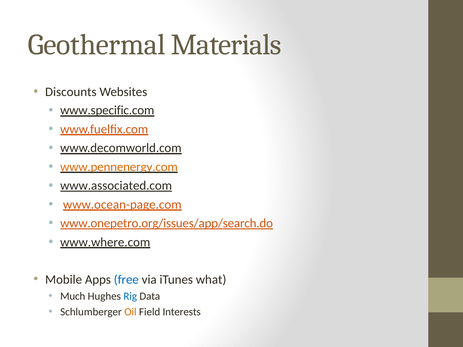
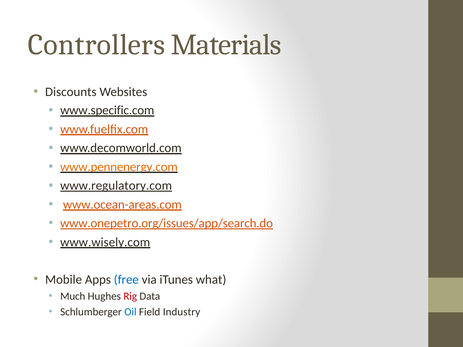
Geothermal: Geothermal -> Controllers
www.associated.com: www.associated.com -> www.regulatory.com
www.ocean-page.com: www.ocean-page.com -> www.ocean-areas.com
www.where.com: www.where.com -> www.wisely.com
Rig colour: blue -> red
Oil colour: orange -> blue
Interests: Interests -> Industry
